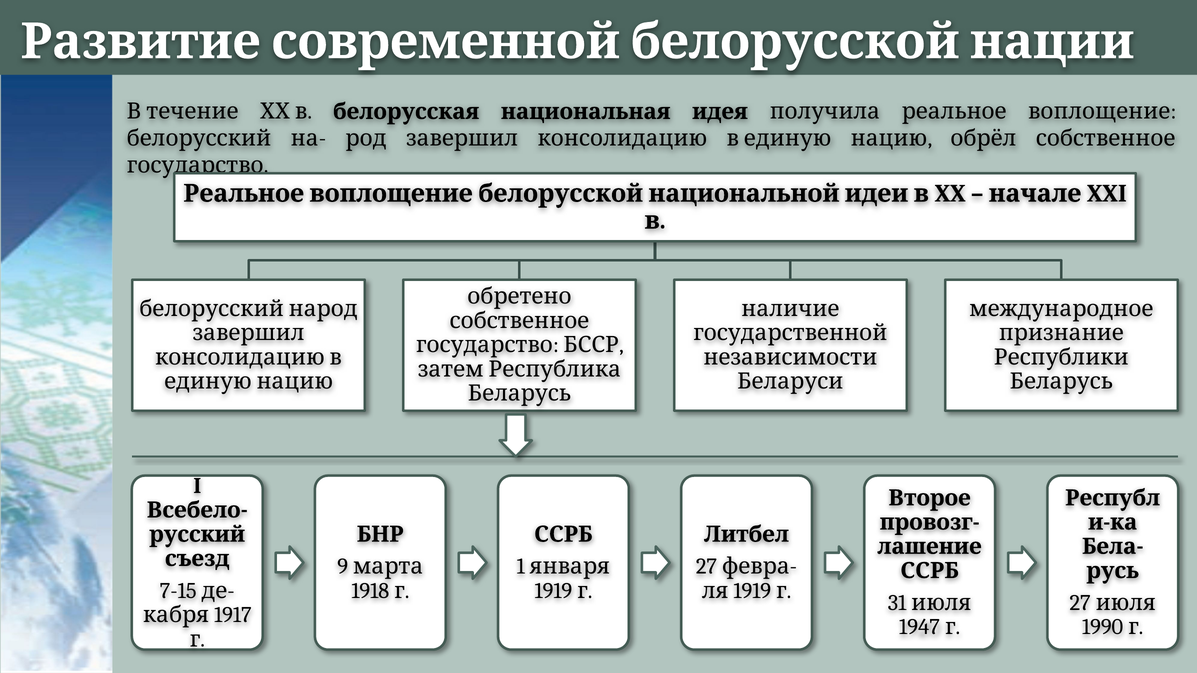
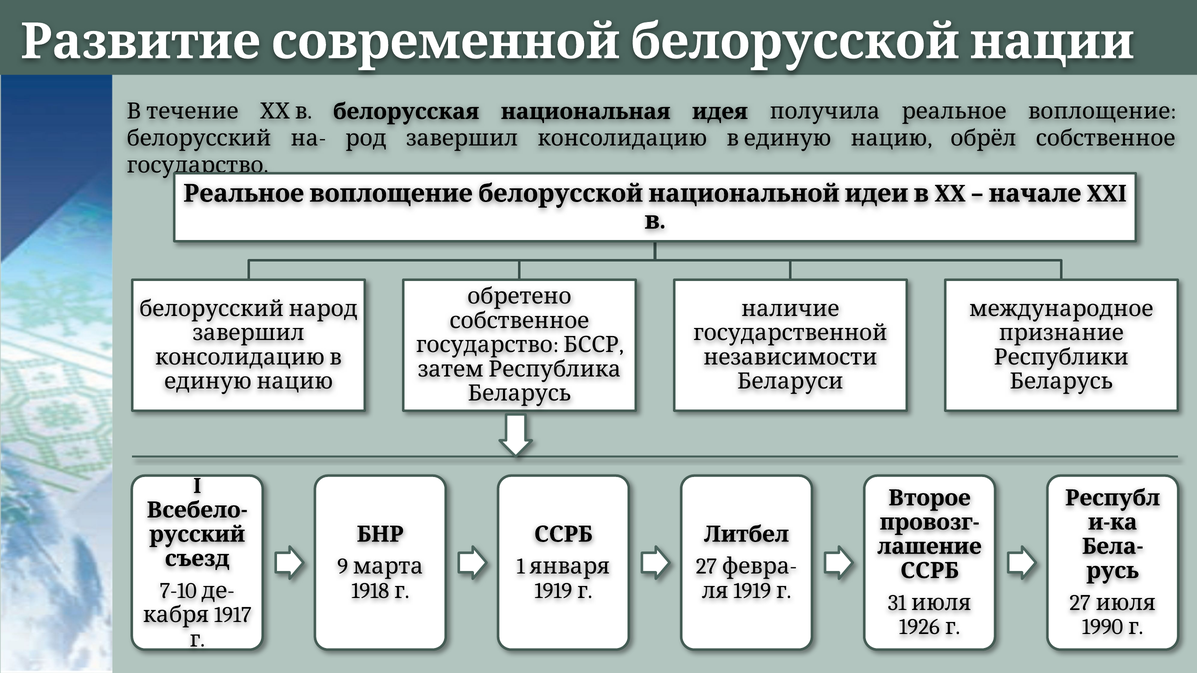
7-15: 7-15 -> 7-10
1947: 1947 -> 1926
